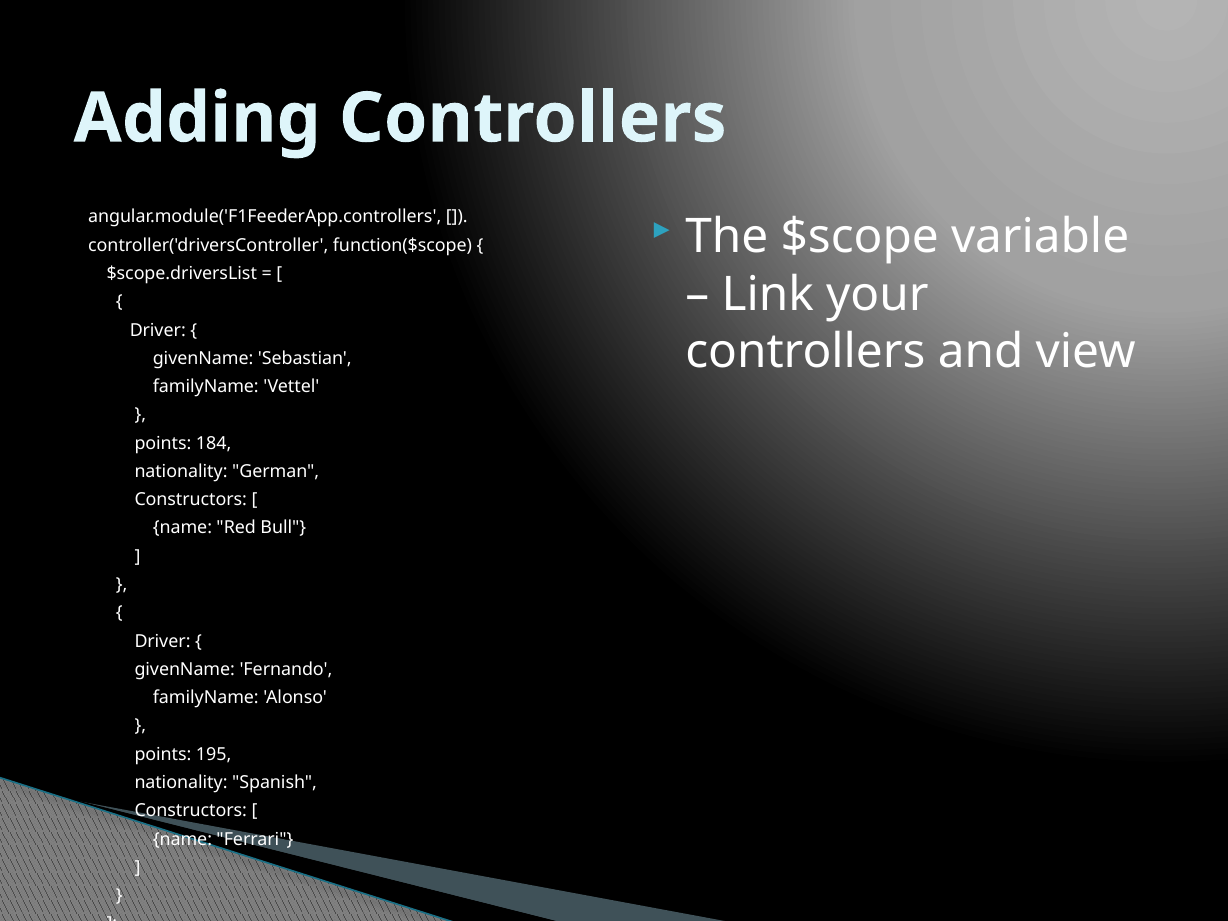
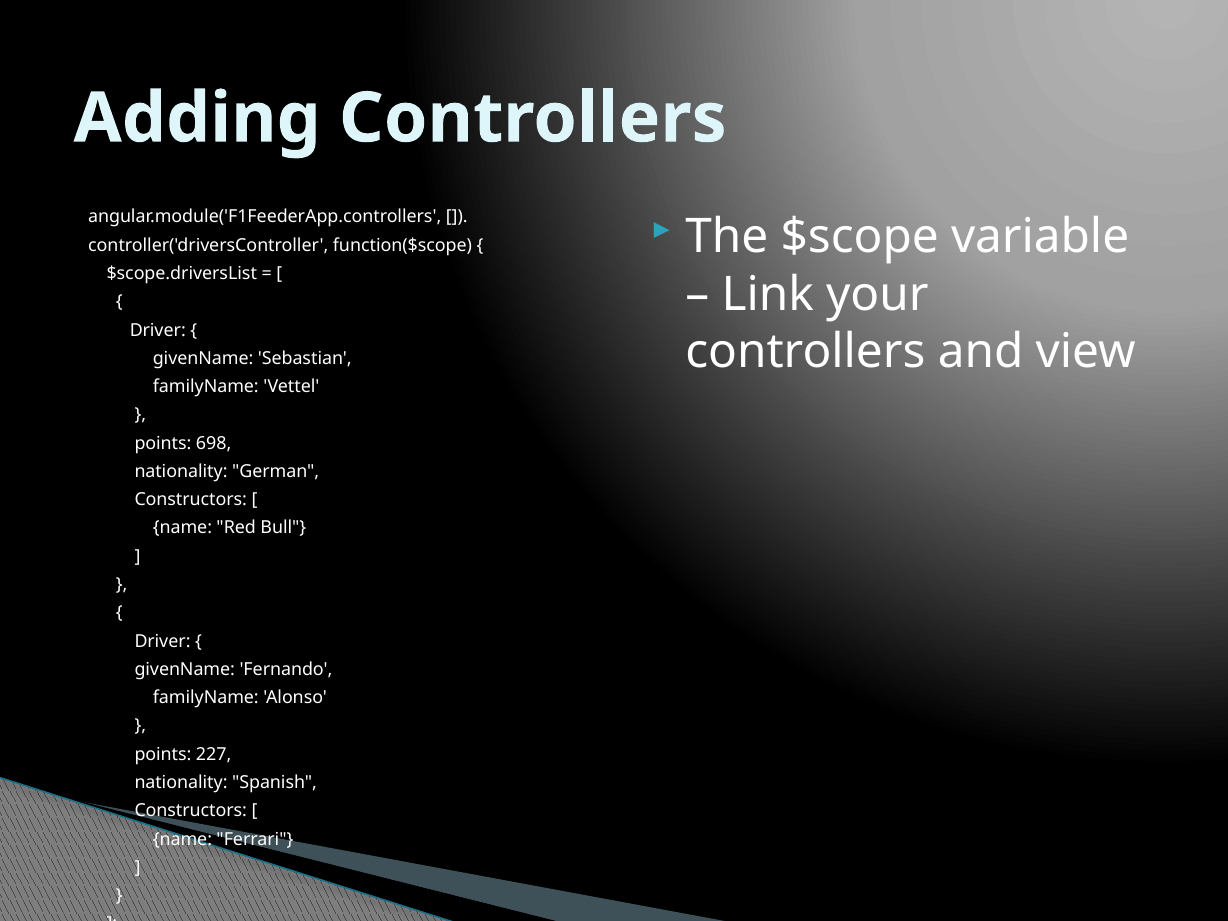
184: 184 -> 698
195: 195 -> 227
